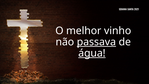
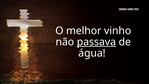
água underline: present -> none
